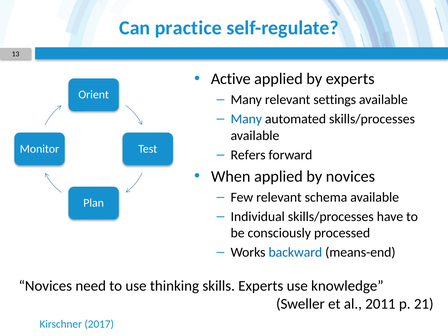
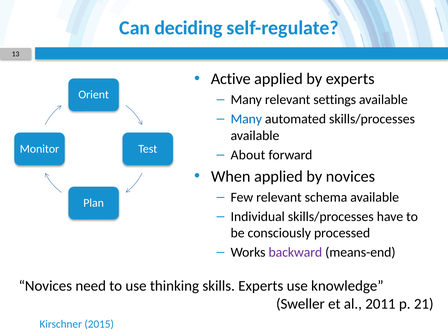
practice: practice -> deciding
Refers: Refers -> About
backward colour: blue -> purple
2017: 2017 -> 2015
